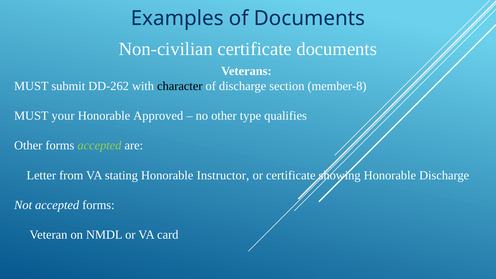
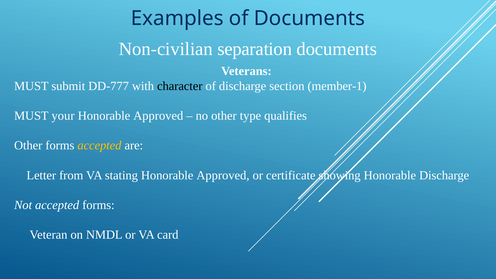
Non-civilian certificate: certificate -> separation
DD-262: DD-262 -> DD-777
member-8: member-8 -> member-1
accepted at (99, 145) colour: light green -> yellow
stating Honorable Instructor: Instructor -> Approved
